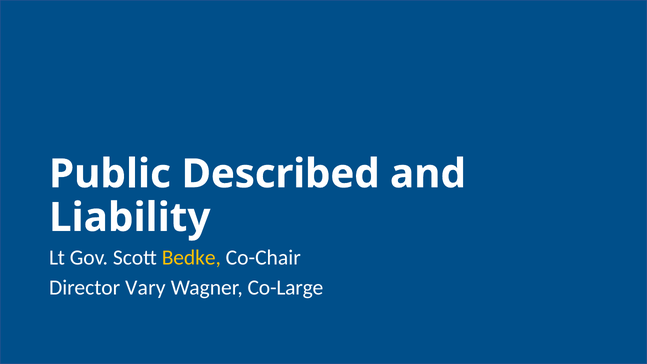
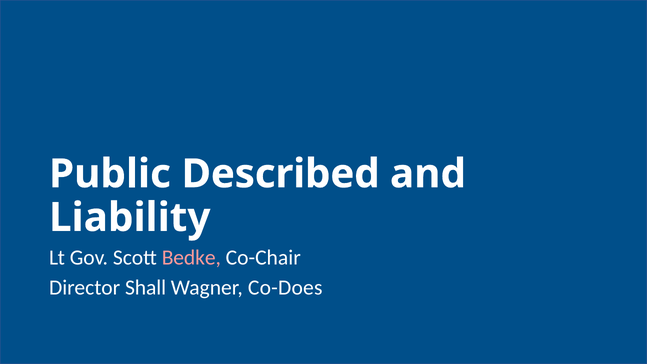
Bedke colour: yellow -> pink
Vary: Vary -> Shall
Co-Large: Co-Large -> Co-Does
